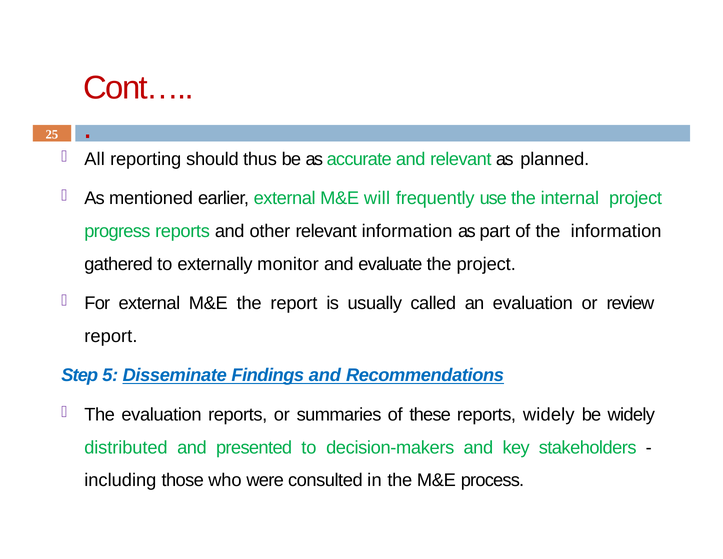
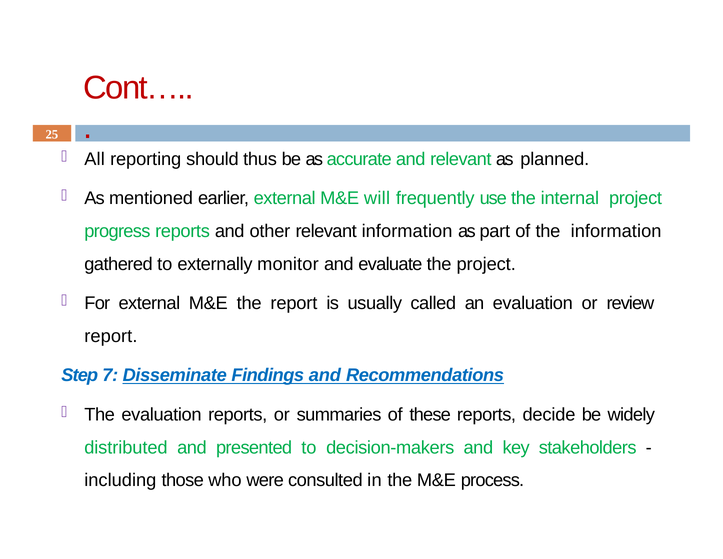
5: 5 -> 7
reports widely: widely -> decide
